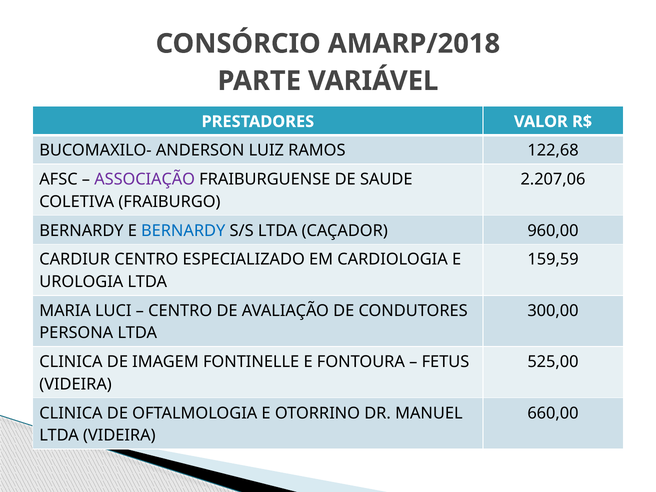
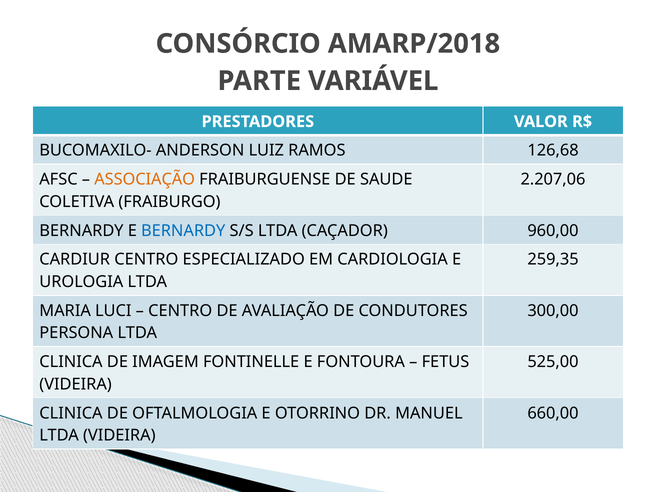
122,68: 122,68 -> 126,68
ASSOCIAÇÃO colour: purple -> orange
159,59: 159,59 -> 259,35
